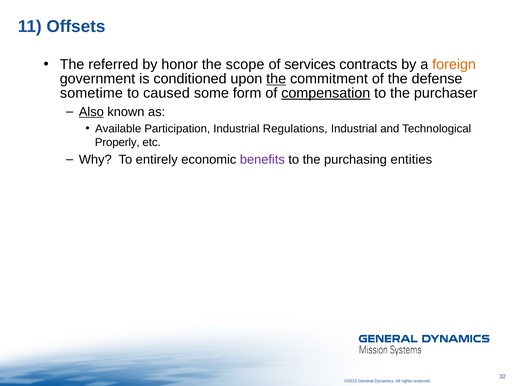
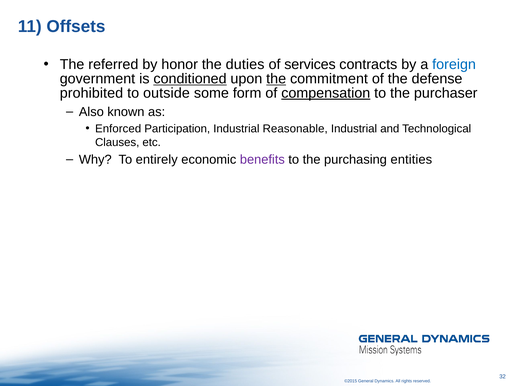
scope: scope -> duties
foreign colour: orange -> blue
conditioned underline: none -> present
sometime: sometime -> prohibited
caused: caused -> outside
Also underline: present -> none
Available: Available -> Enforced
Regulations: Regulations -> Reasonable
Properly: Properly -> Clauses
